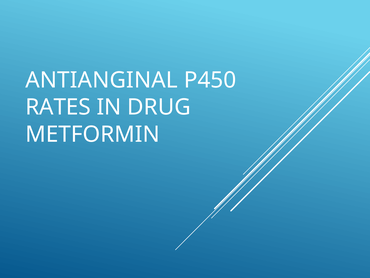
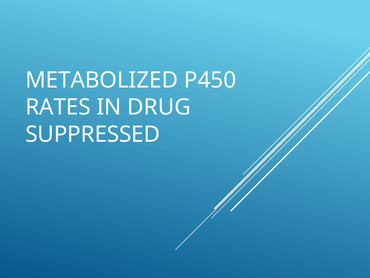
ANTIANGINAL: ANTIANGINAL -> METABOLIZED
METFORMIN: METFORMIN -> SUPPRESSED
